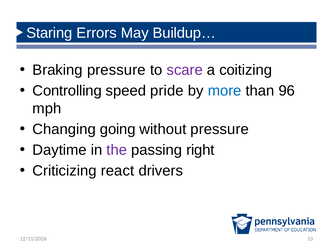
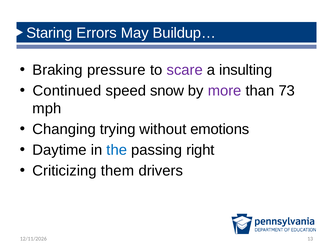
coitizing: coitizing -> insulting
Controlling: Controlling -> Continued
pride: pride -> snow
more colour: blue -> purple
96: 96 -> 73
going: going -> trying
without pressure: pressure -> emotions
the colour: purple -> blue
react: react -> them
